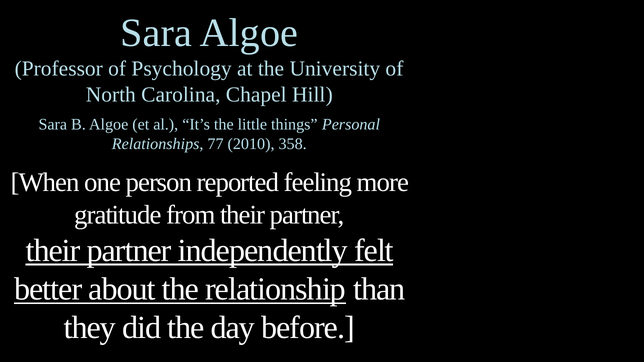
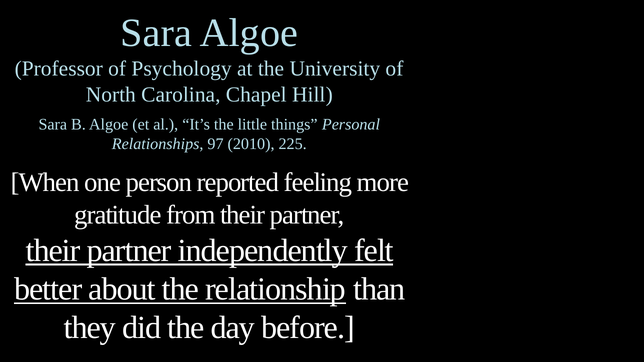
77: 77 -> 97
358: 358 -> 225
